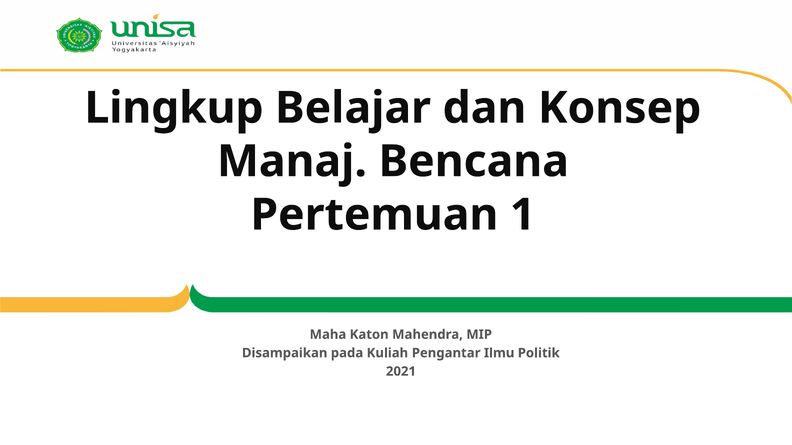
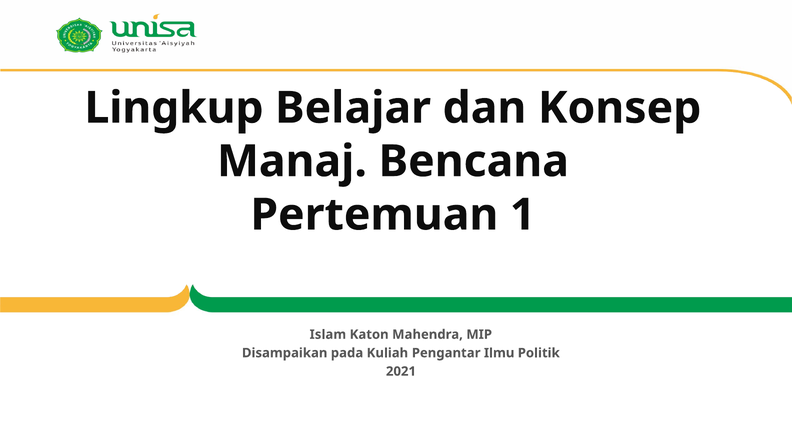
Maha: Maha -> Islam
